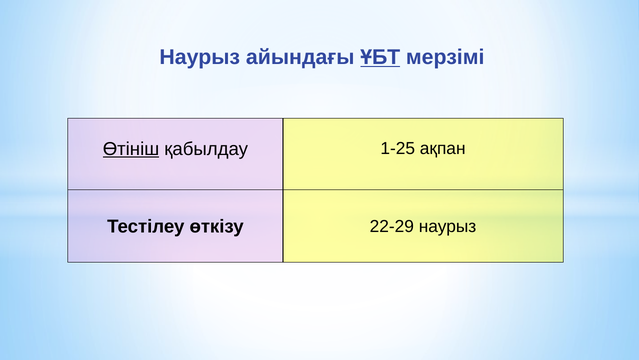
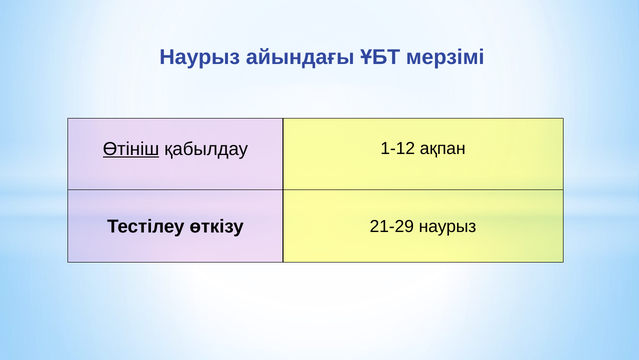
ҰБТ underline: present -> none
1-25: 1-25 -> 1-12
22-29: 22-29 -> 21-29
